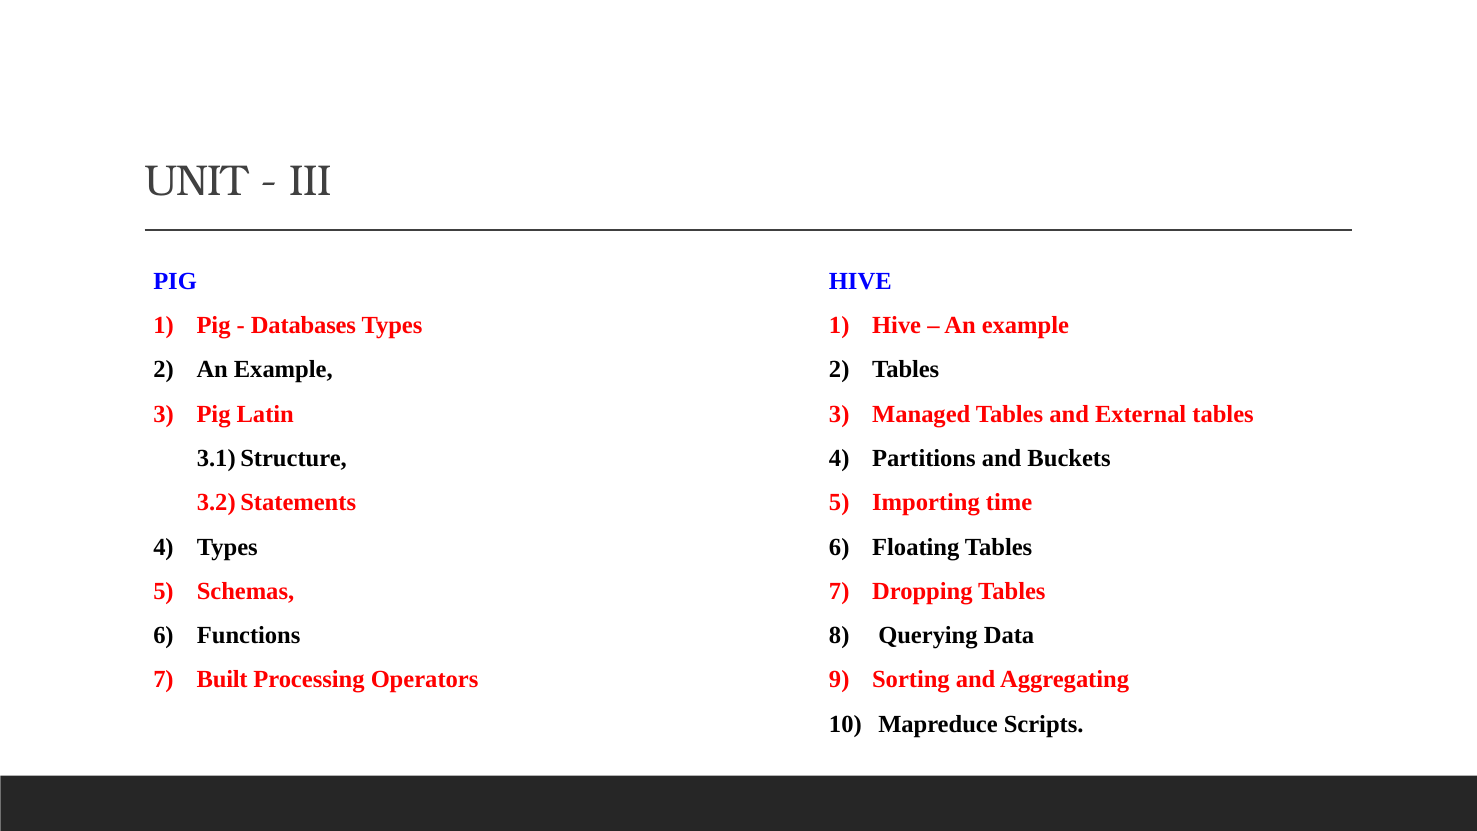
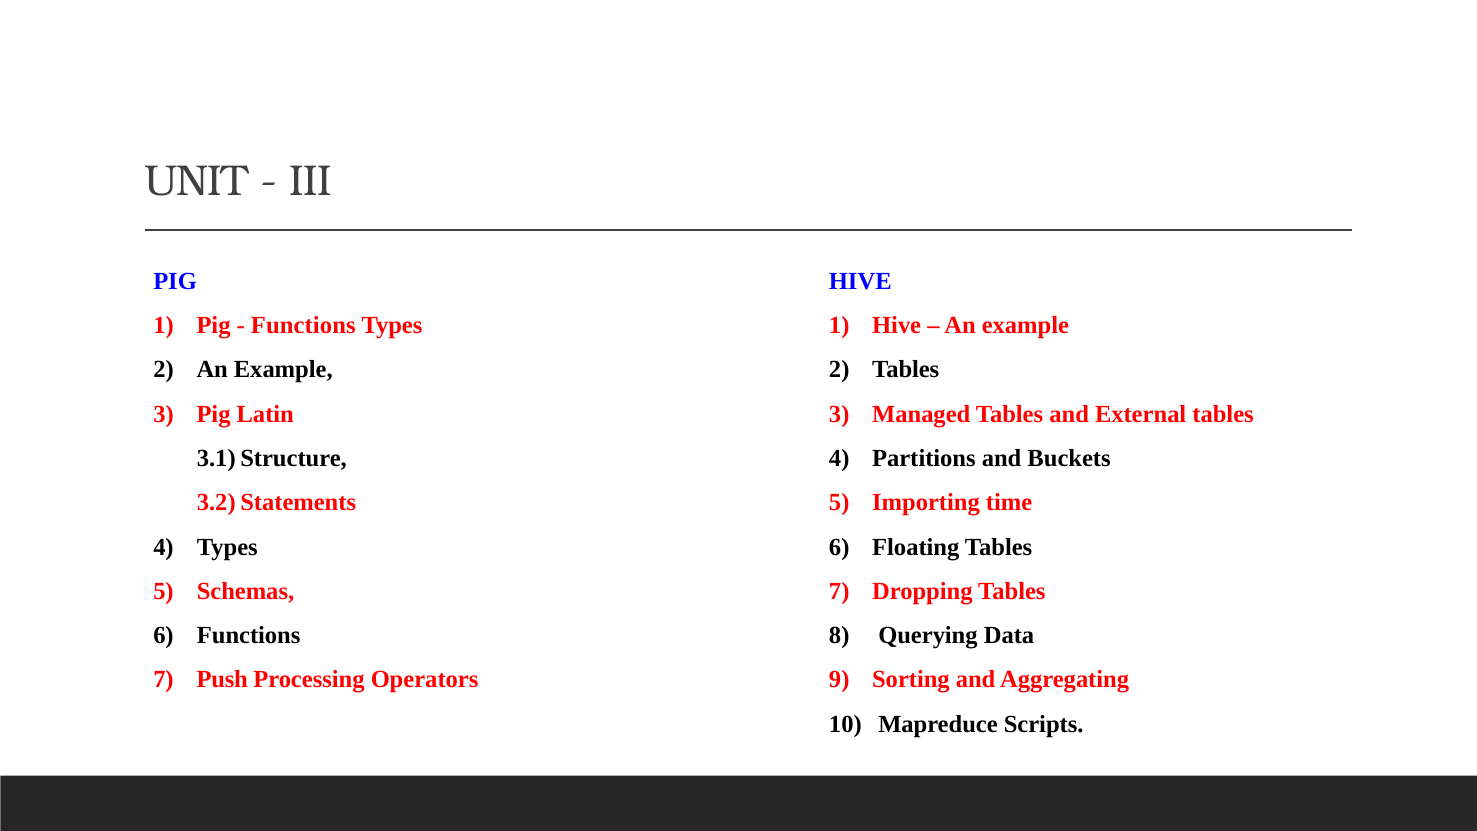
Databases at (303, 325): Databases -> Functions
Built: Built -> Push
